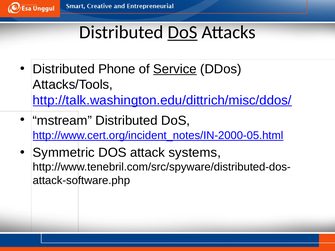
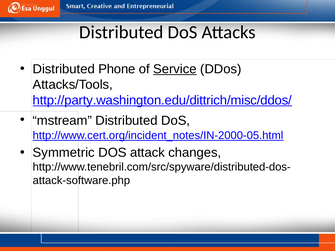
DoS at (182, 32) underline: present -> none
http://talk.washington.edu/dittrich/misc/ddos/: http://talk.washington.edu/dittrich/misc/ddos/ -> http://party.washington.edu/dittrich/misc/ddos/
systems: systems -> changes
